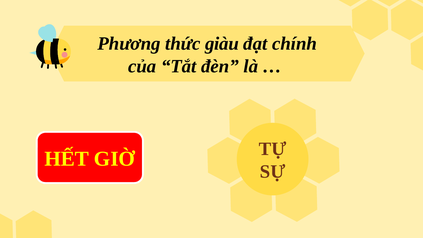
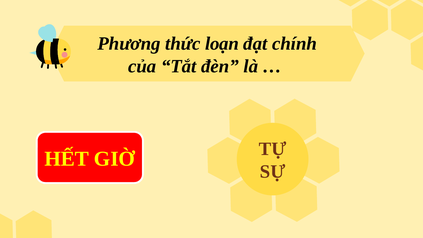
giàu: giàu -> loạn
